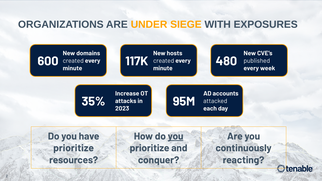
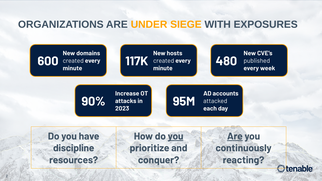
35%: 35% -> 90%
Are at (235, 137) underline: none -> present
prioritize at (74, 148): prioritize -> discipline
